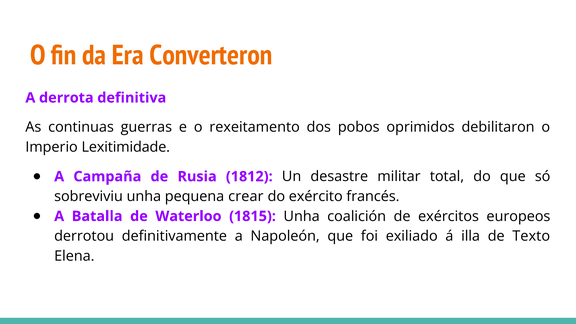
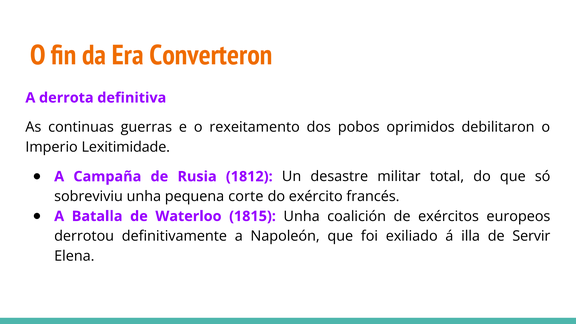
crear: crear -> corte
Texto: Texto -> Servir
